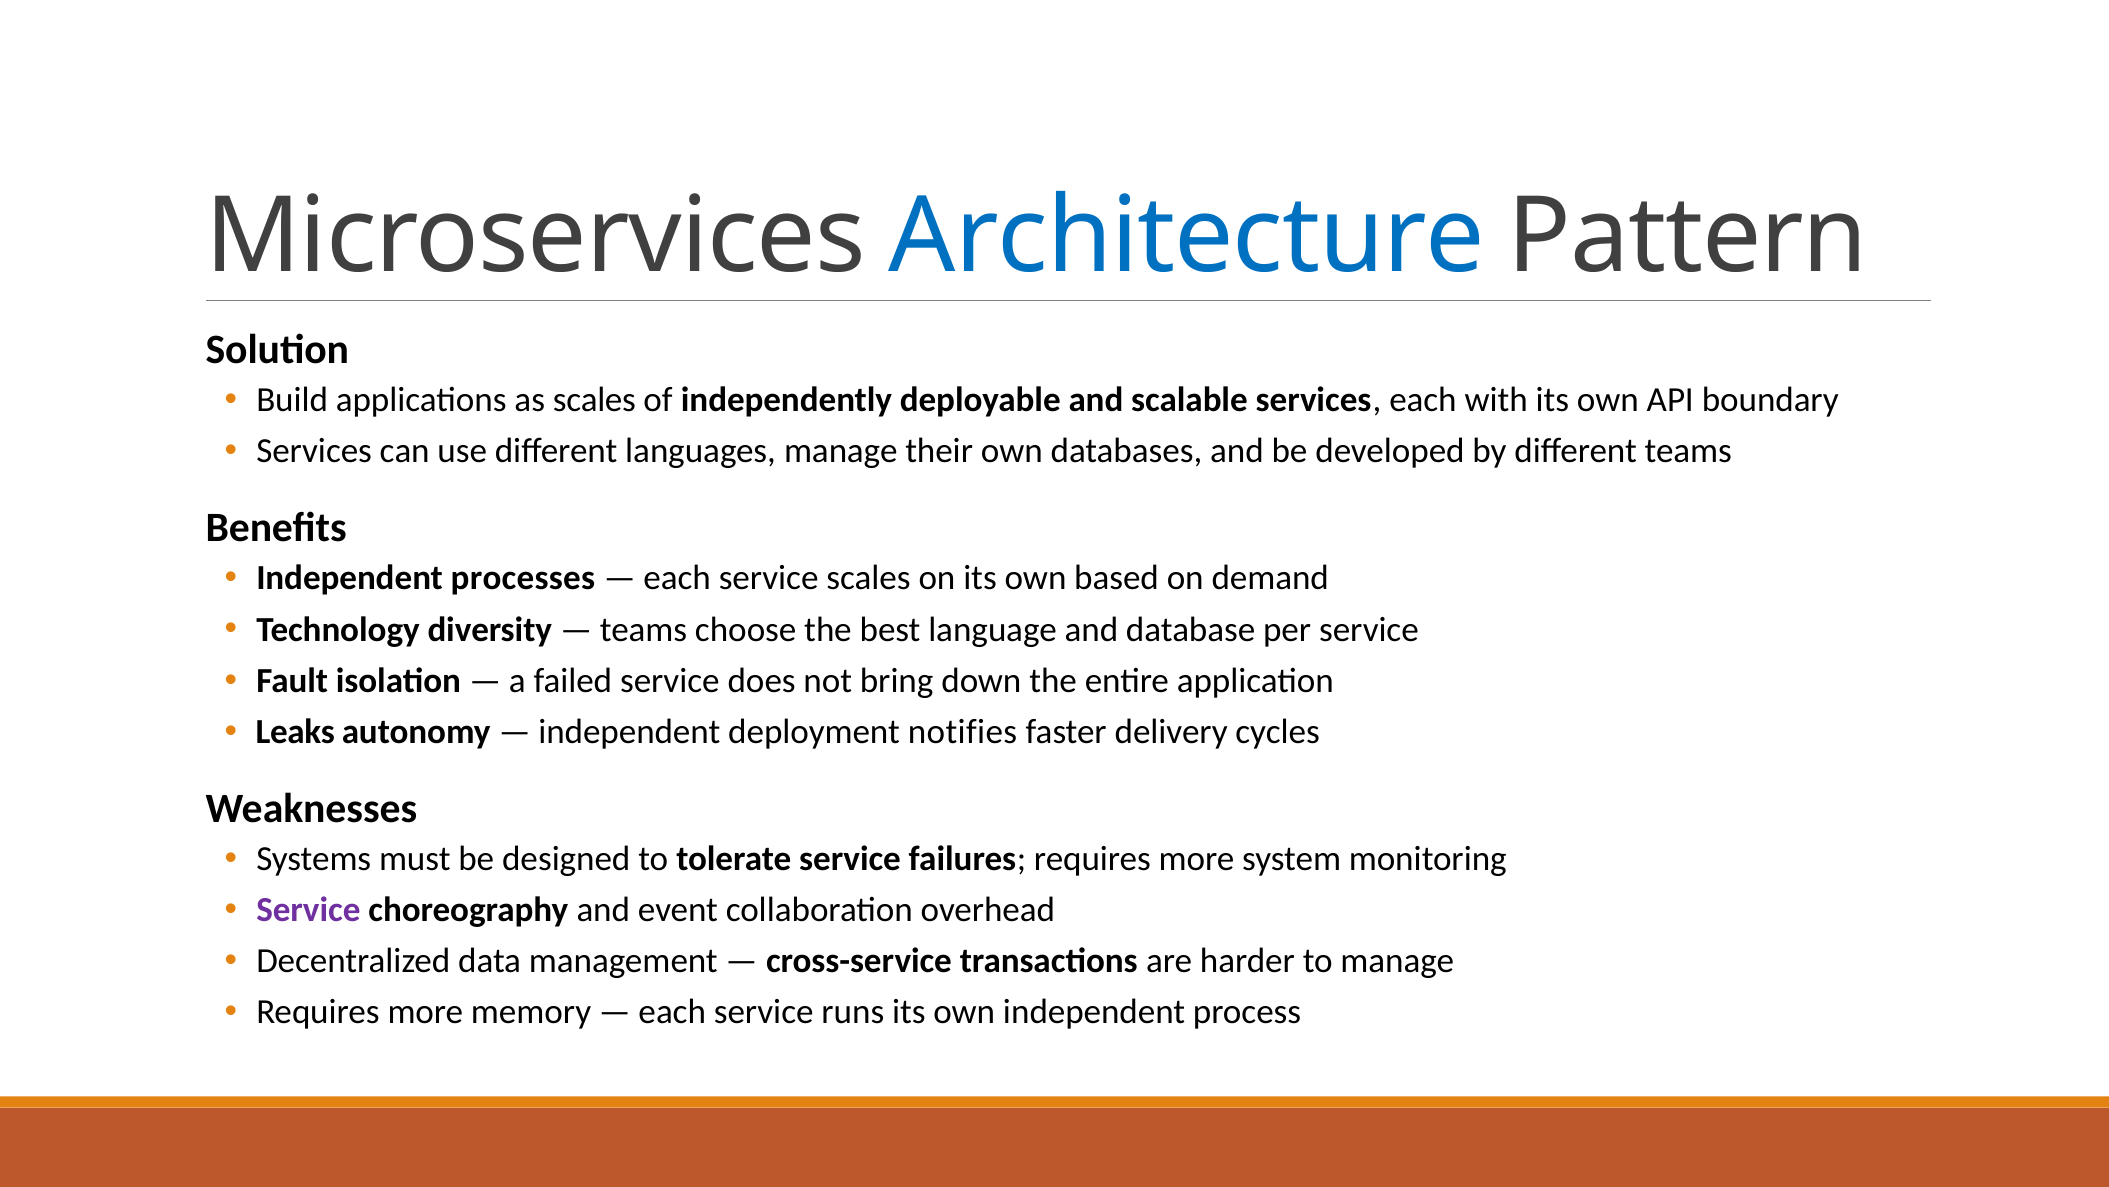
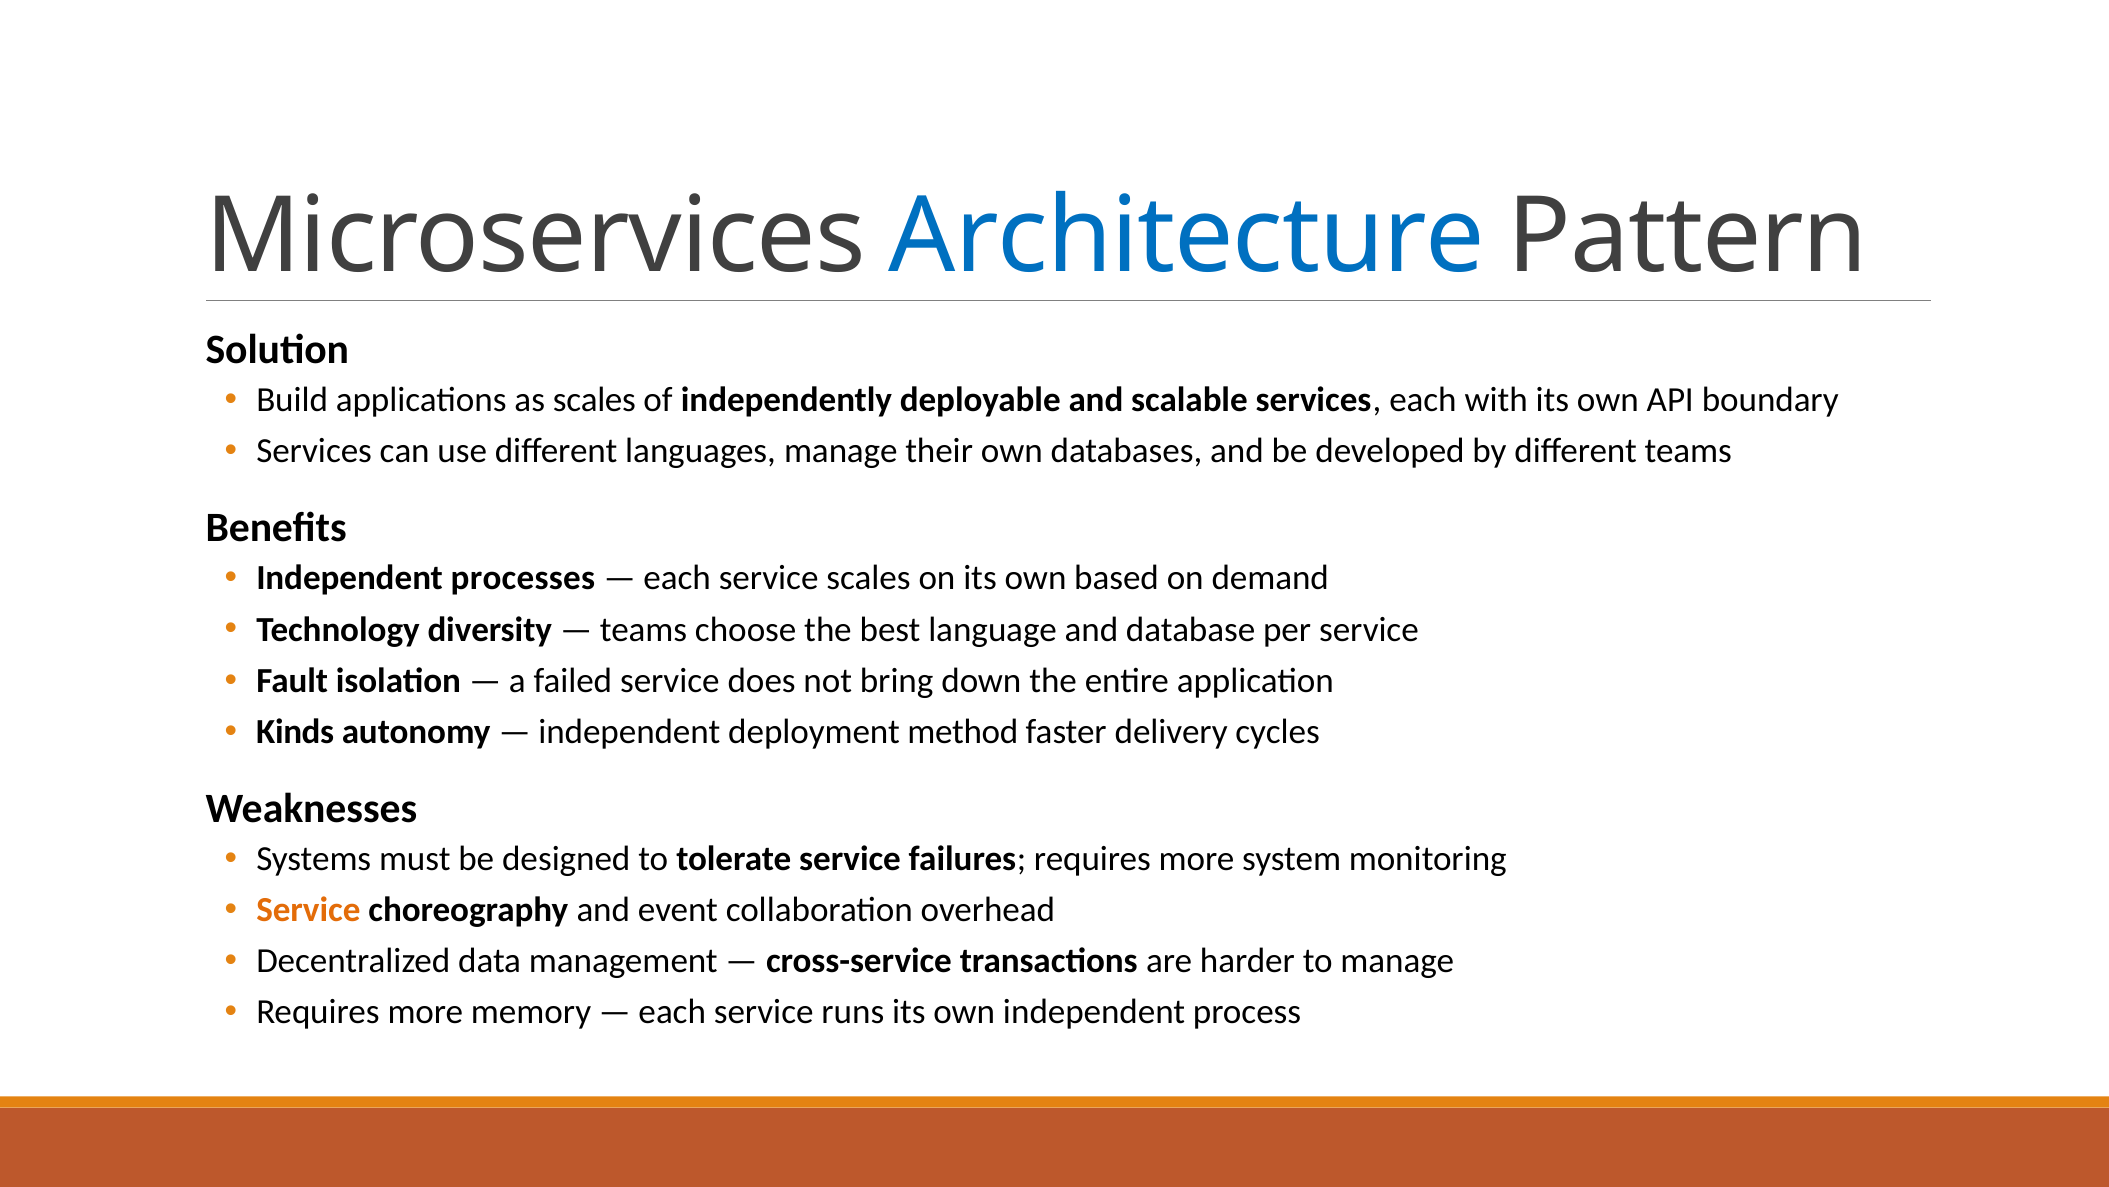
Leaks: Leaks -> Kinds
notifies: notifies -> method
Service at (308, 909) colour: purple -> orange
